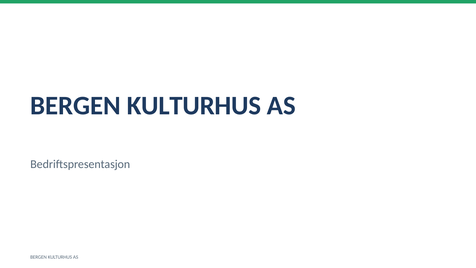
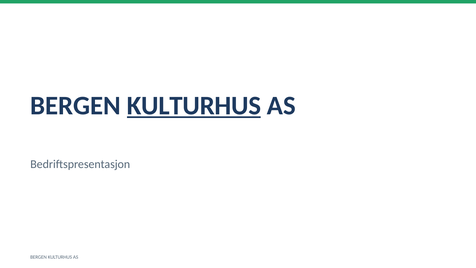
KULTURHUS at (194, 106) underline: none -> present
